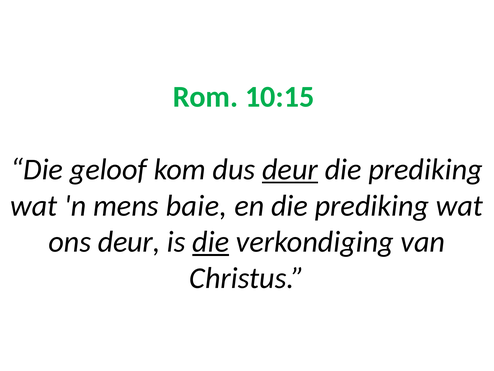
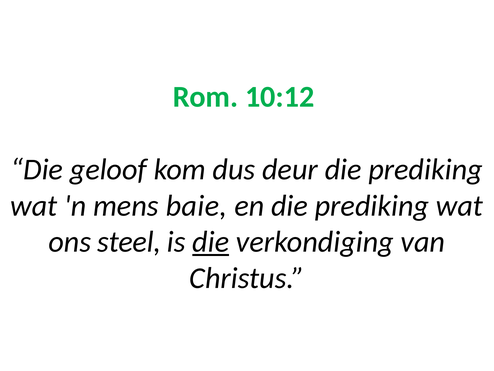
10:15: 10:15 -> 10:12
deur at (290, 169) underline: present -> none
ons deur: deur -> steel
